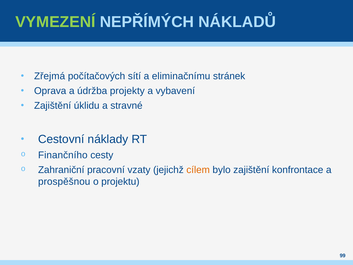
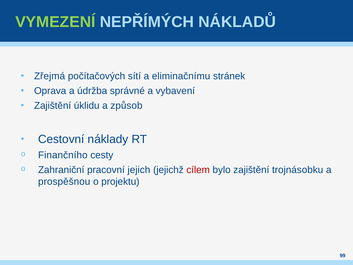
projekty: projekty -> správné
stravné: stravné -> způsob
vzaty: vzaty -> jejich
cílem colour: orange -> red
konfrontace: konfrontace -> trojnásobku
